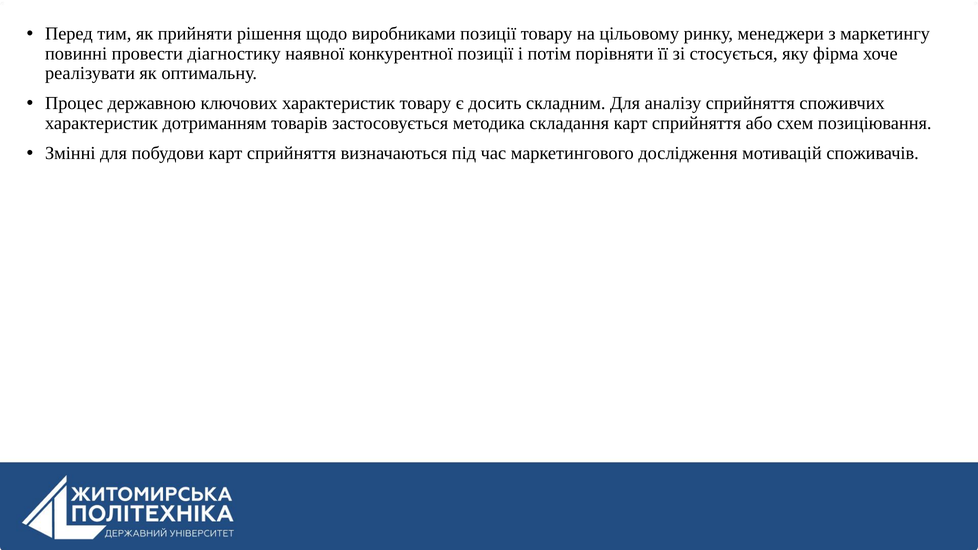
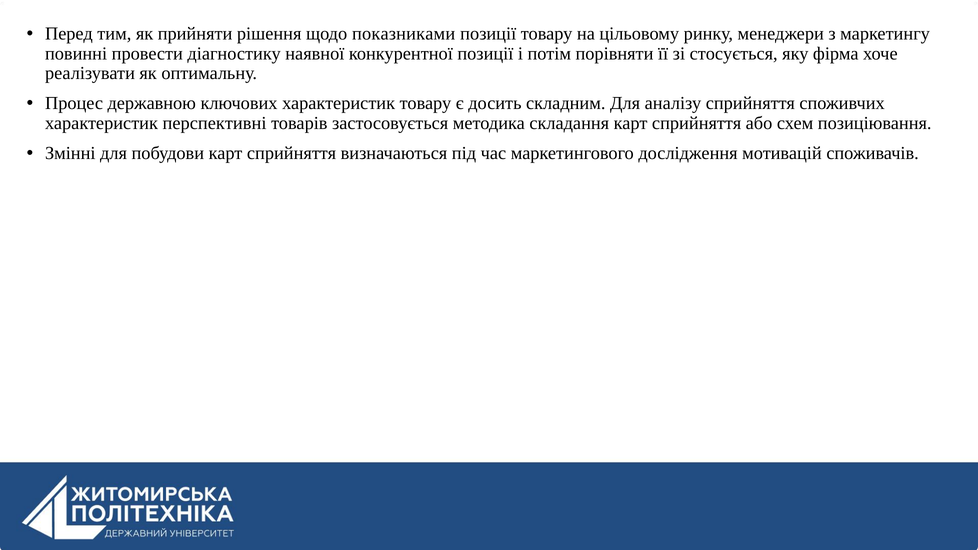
виробниками: виробниками -> показниками
дотриманням: дотриманням -> перспективні
